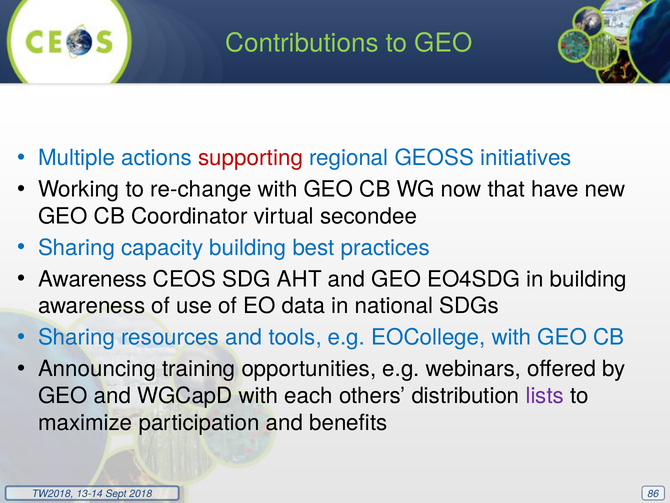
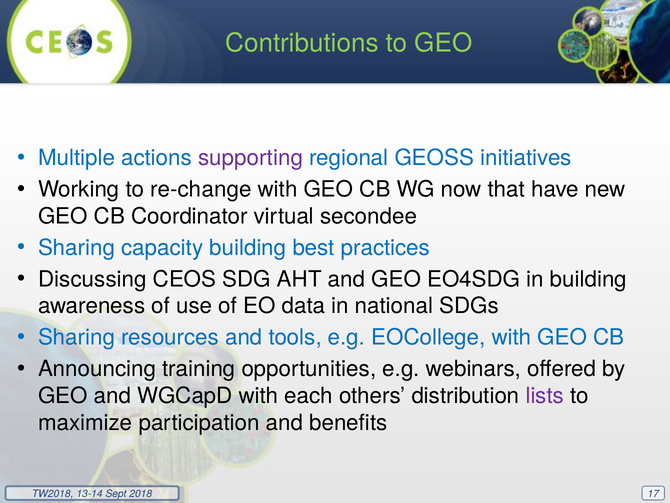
supporting colour: red -> purple
Awareness at (93, 279): Awareness -> Discussing
86: 86 -> 17
